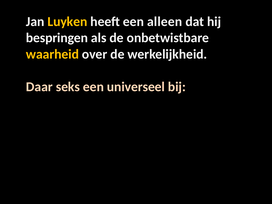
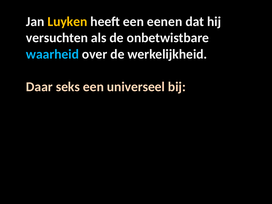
alleen: alleen -> eenen
bespringen: bespringen -> versuchten
waarheid colour: yellow -> light blue
